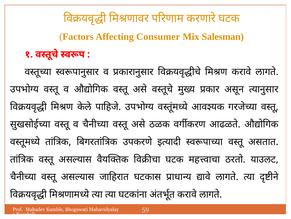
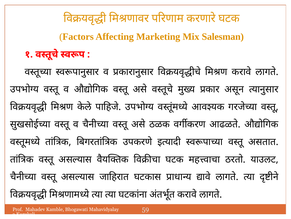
Consumer: Consumer -> Marketing
